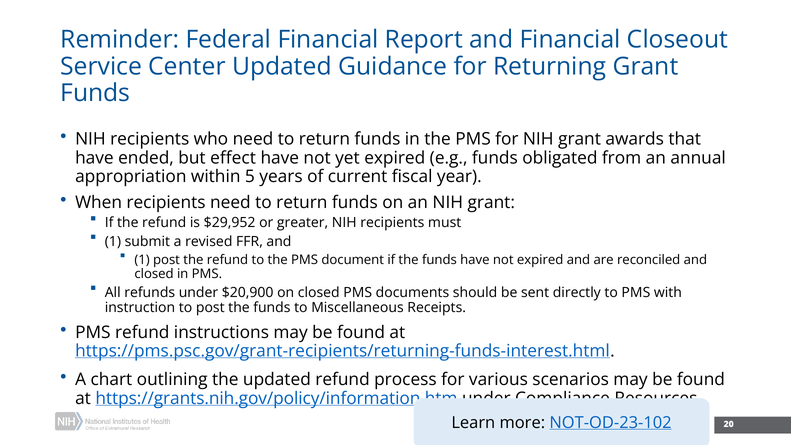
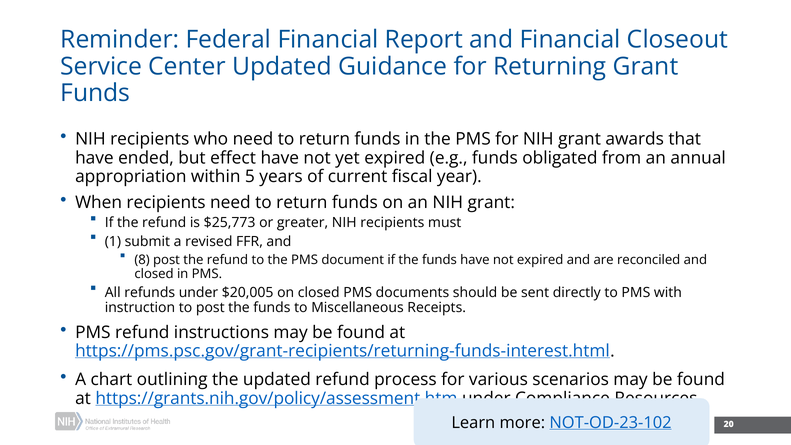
$29,952: $29,952 -> $25,773
1 at (142, 260): 1 -> 8
$20,900: $20,900 -> $20,005
https://grants.nih.gov/policy/information.htm: https://grants.nih.gov/policy/information.htm -> https://grants.nih.gov/policy/assessment.htm
